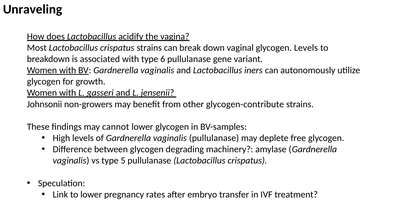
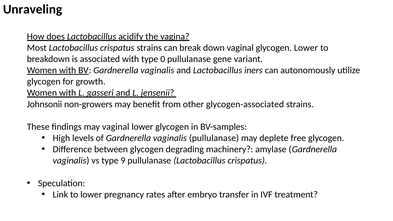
glycogen Levels: Levels -> Lower
6: 6 -> 0
glycogen-contribute: glycogen-contribute -> glycogen-associated
may cannot: cannot -> vaginal
5: 5 -> 9
